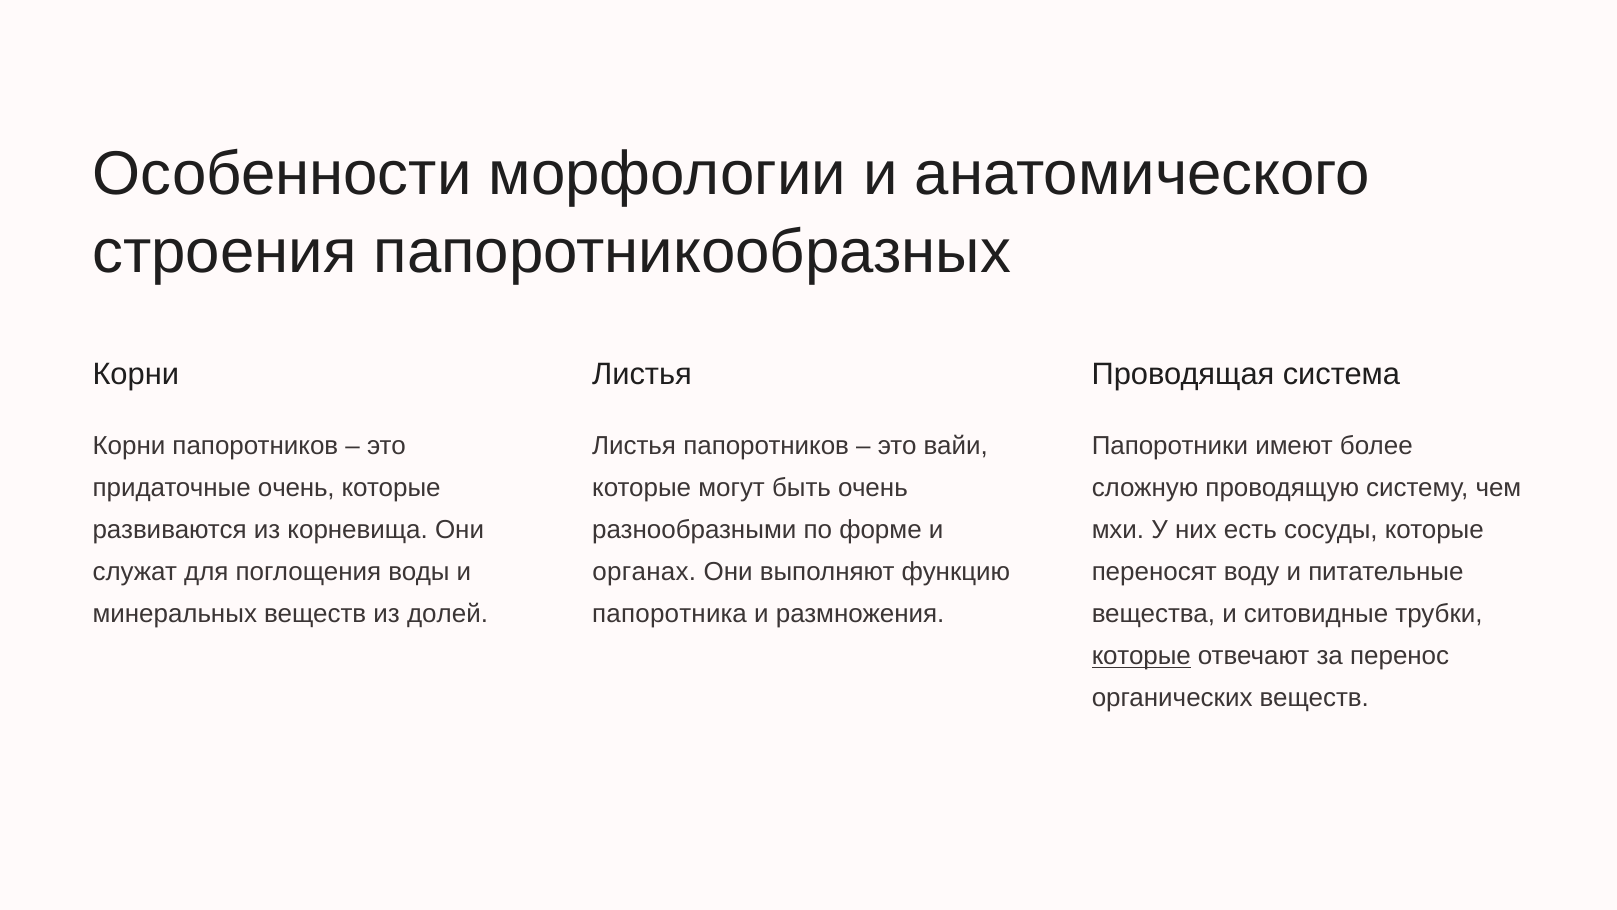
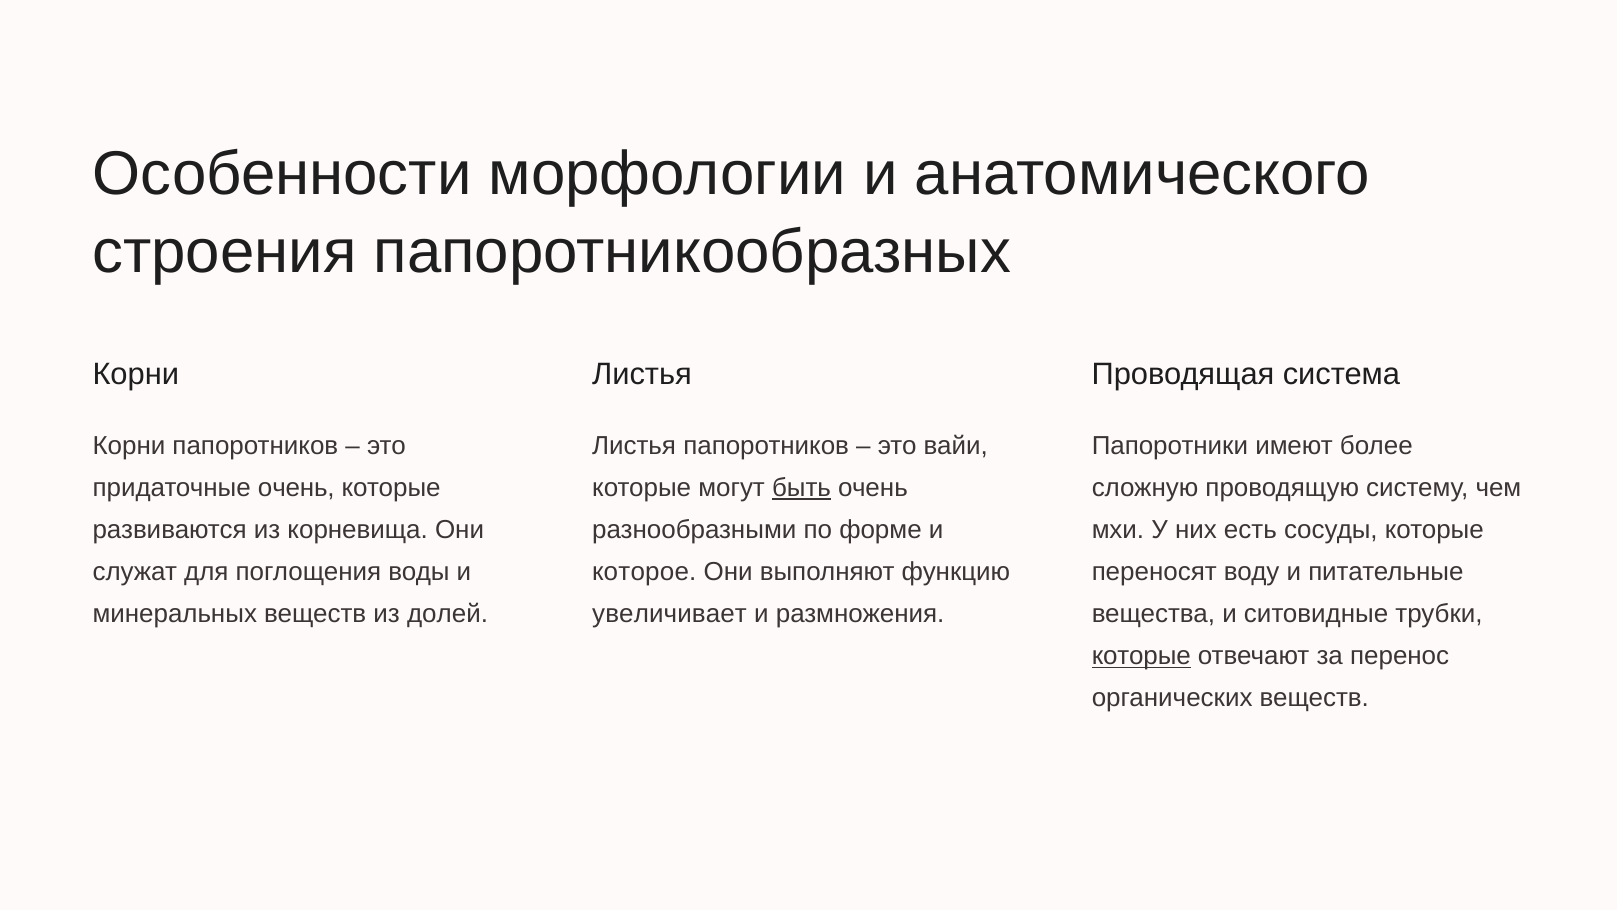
быть underline: none -> present
органах: органах -> которое
папоротника: папоротника -> увеличивает
